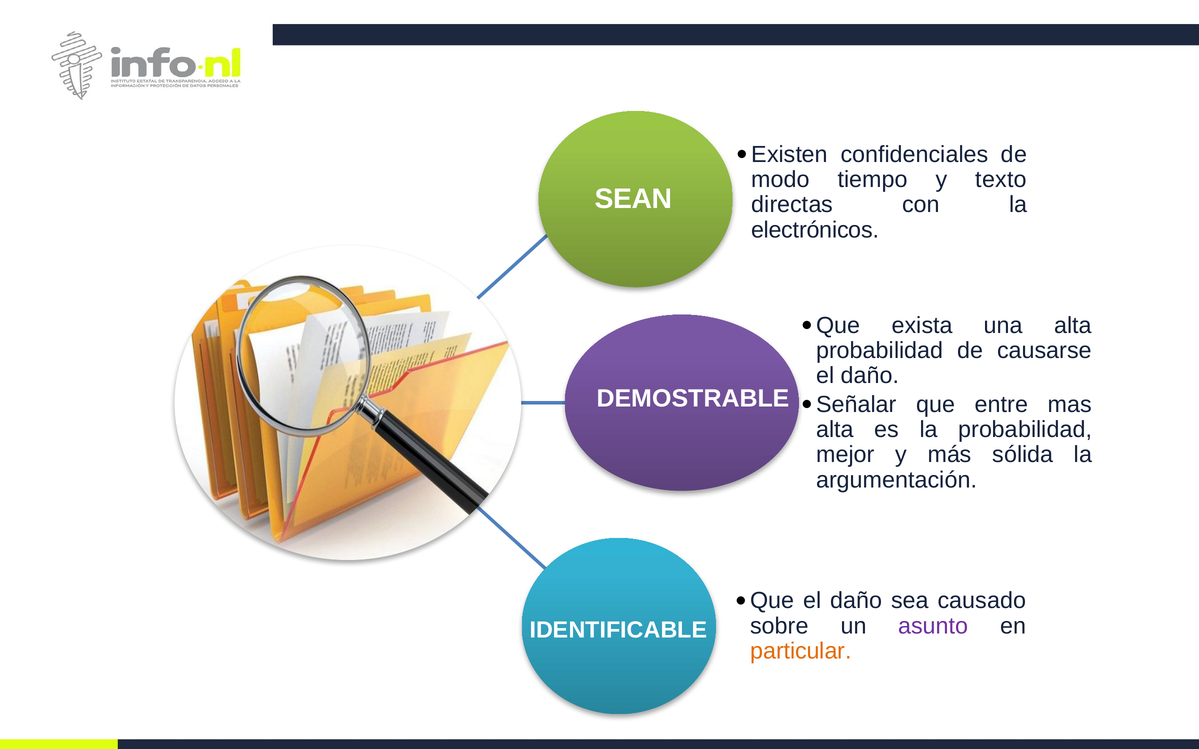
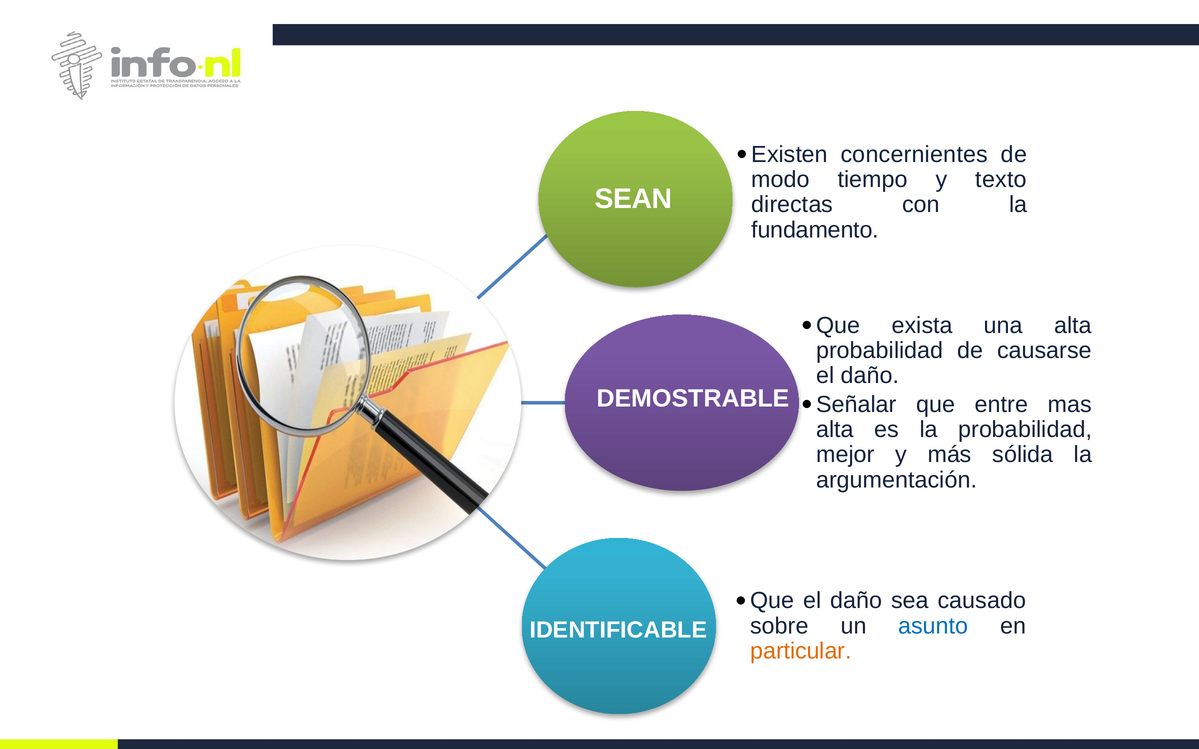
confidenciales: confidenciales -> concernientes
electrónicos: electrónicos -> fundamento
asunto colour: purple -> blue
